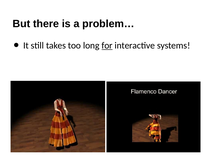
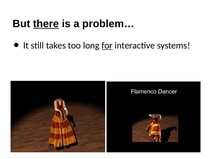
there underline: none -> present
